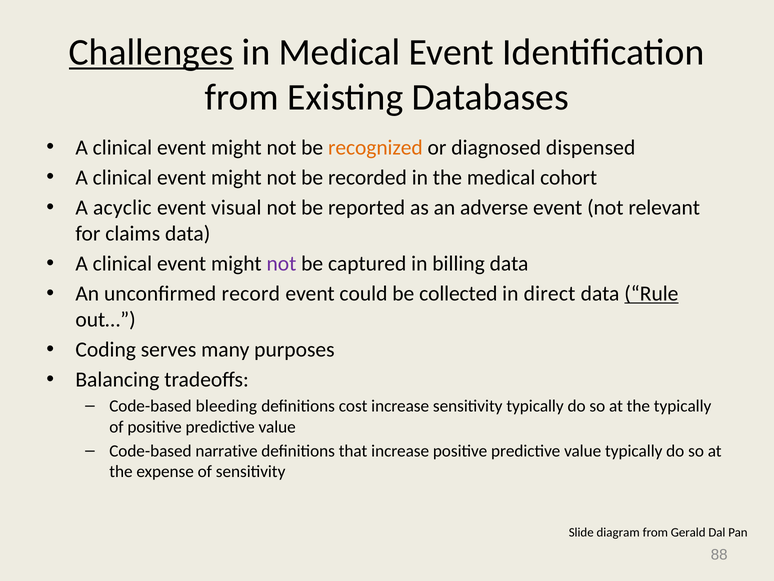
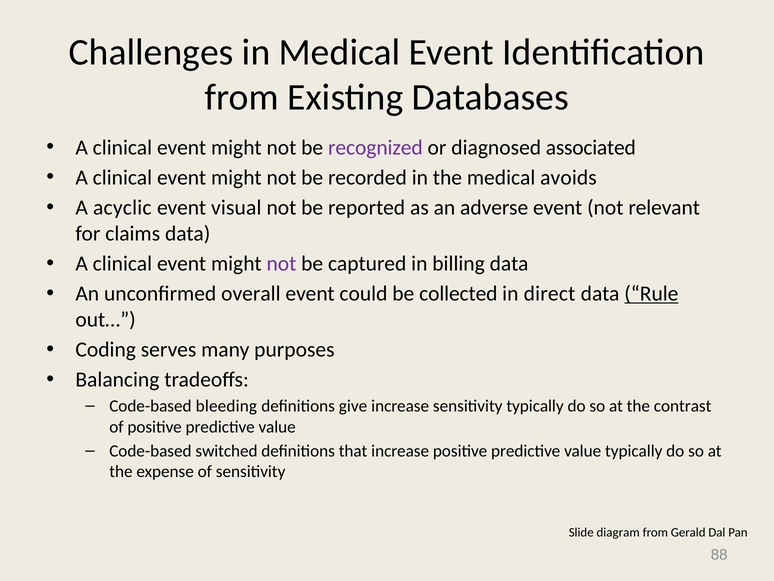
Challenges underline: present -> none
recognized colour: orange -> purple
dispensed: dispensed -> associated
cohort: cohort -> avoids
record: record -> overall
cost: cost -> give
the typically: typically -> contrast
narrative: narrative -> switched
